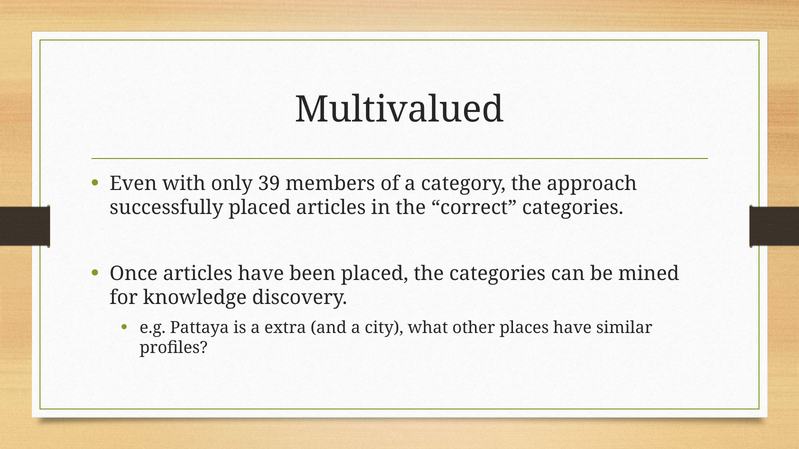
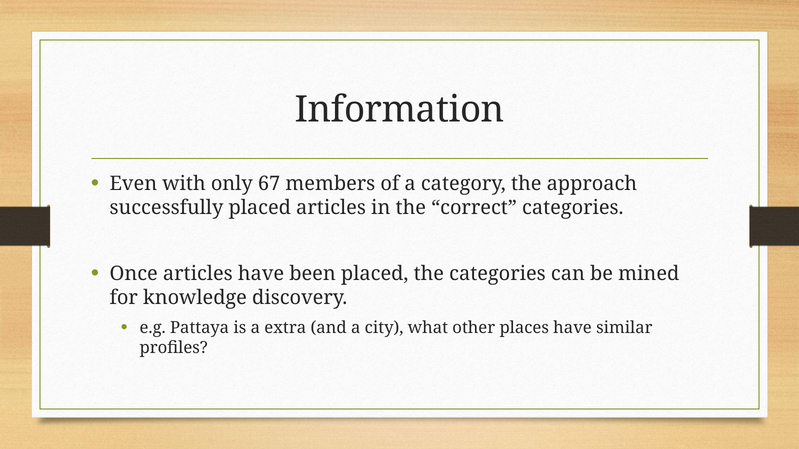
Multivalued: Multivalued -> Information
39: 39 -> 67
